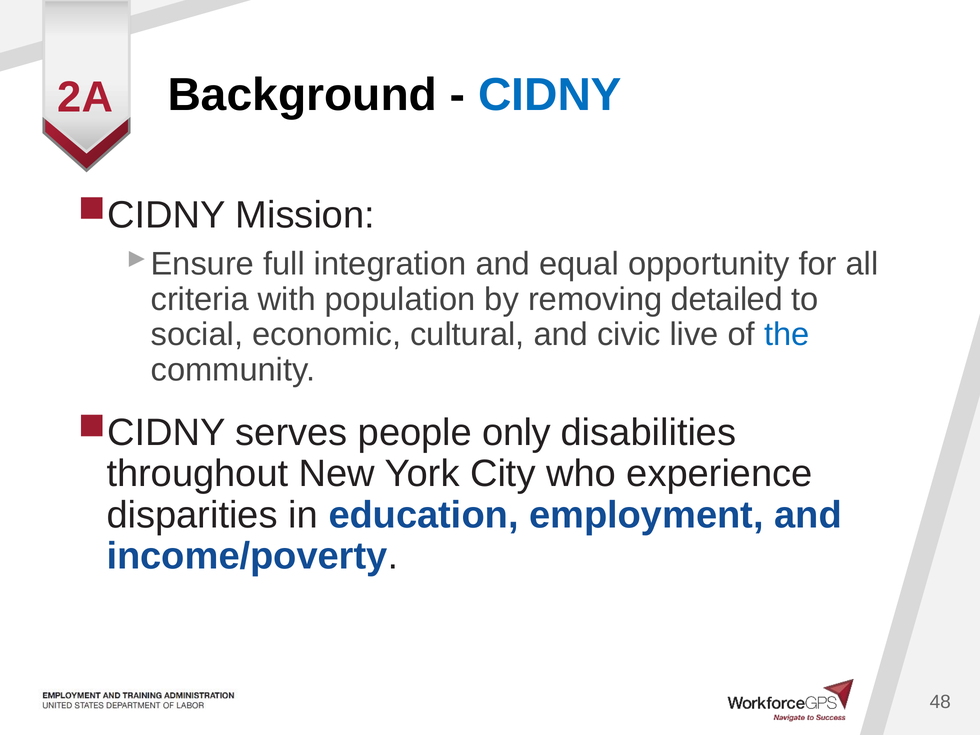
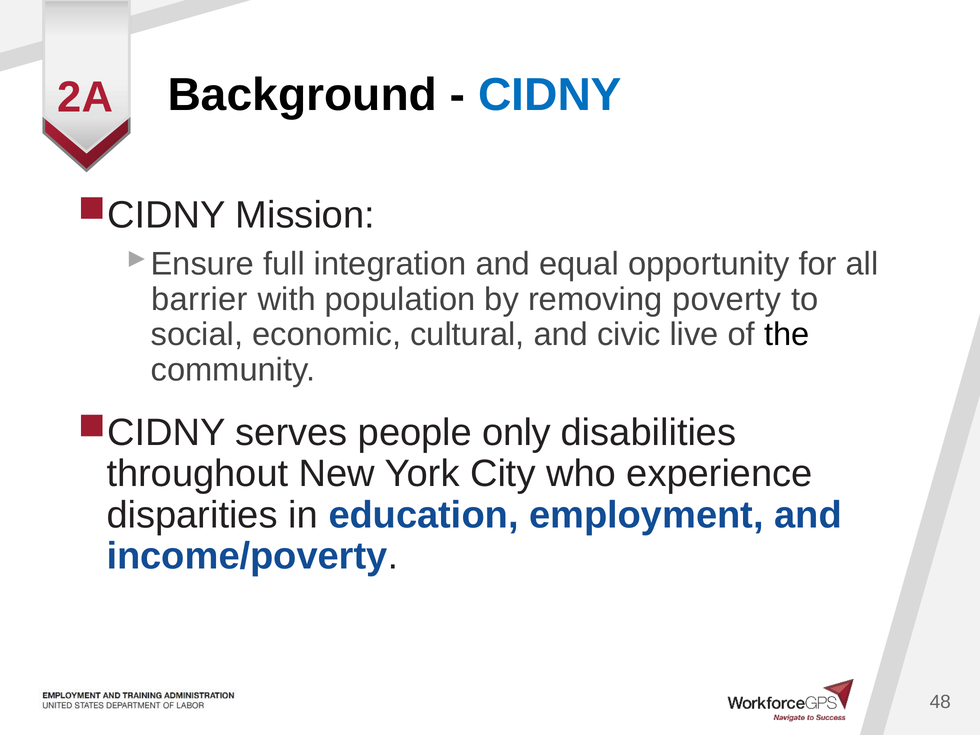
criteria: criteria -> barrier
detailed: detailed -> poverty
the colour: blue -> black
